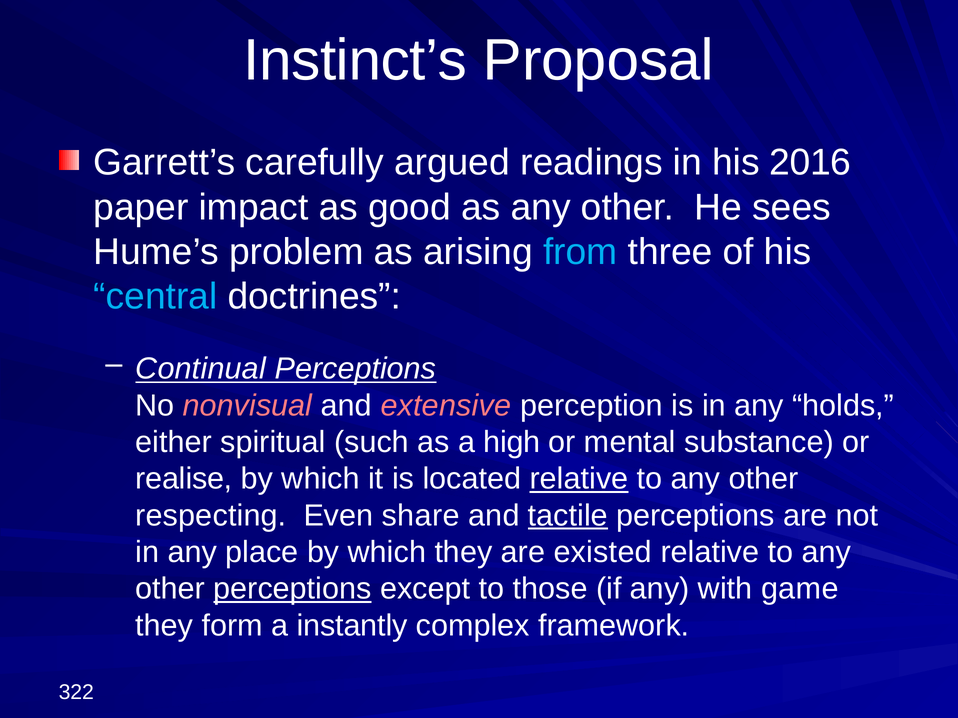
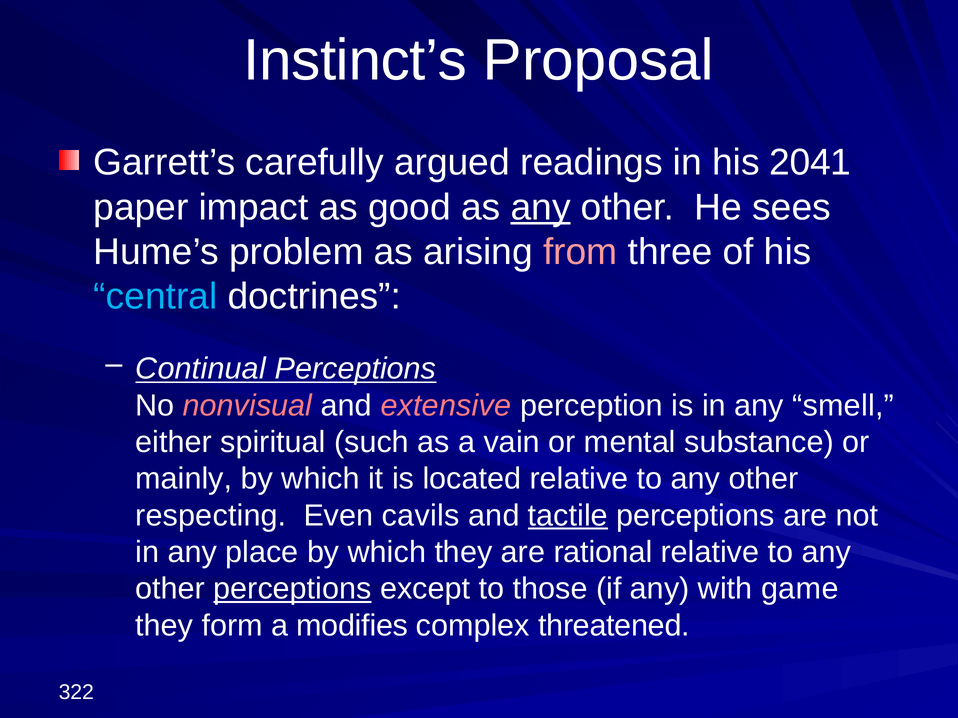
2016: 2016 -> 2041
any at (541, 207) underline: none -> present
from colour: light blue -> pink
holds: holds -> smell
high: high -> vain
realise: realise -> mainly
relative at (579, 479) underline: present -> none
share: share -> cavils
existed: existed -> rational
instantly: instantly -> modifies
framework: framework -> threatened
